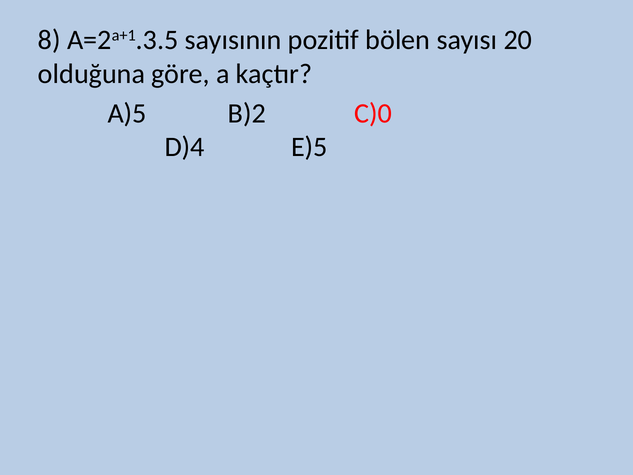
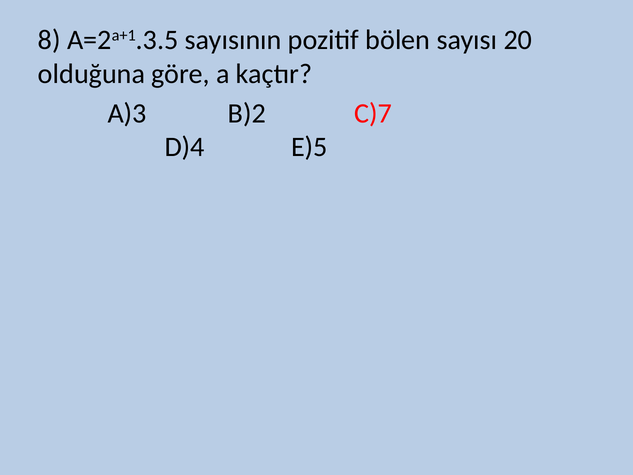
A)5: A)5 -> A)3
C)0: C)0 -> C)7
